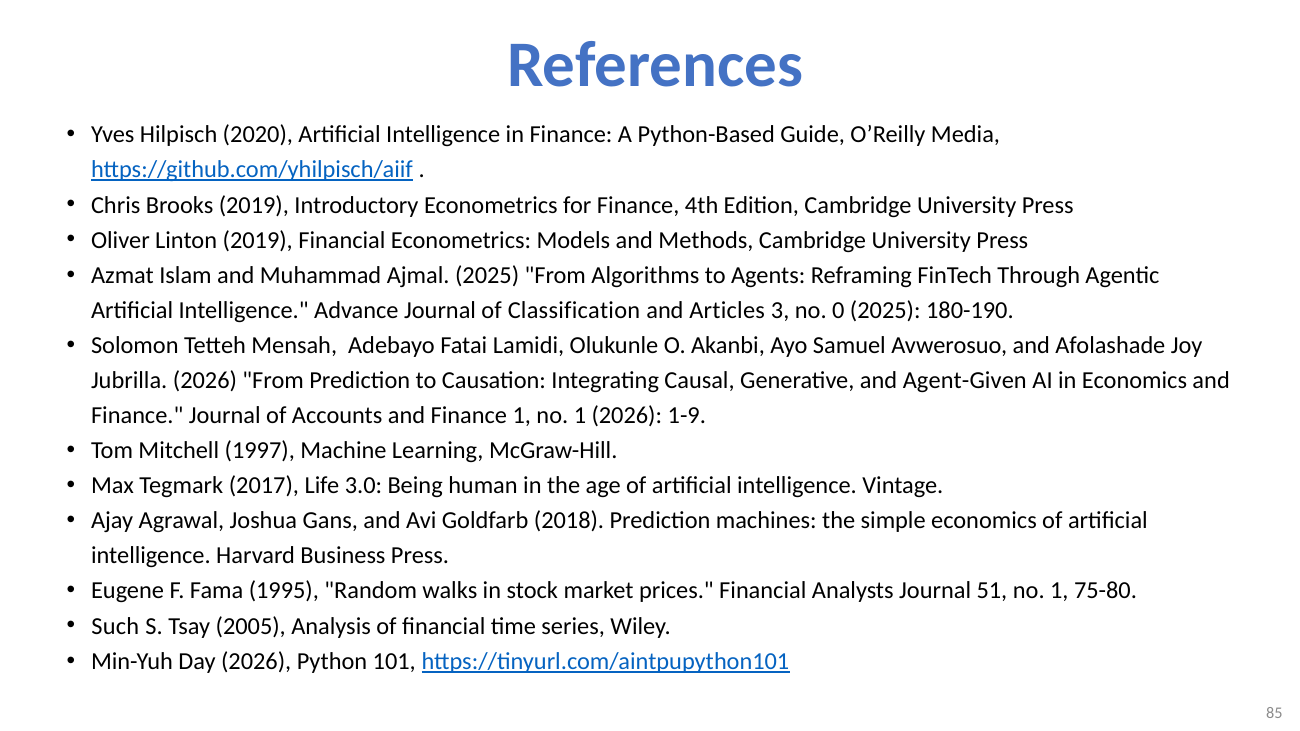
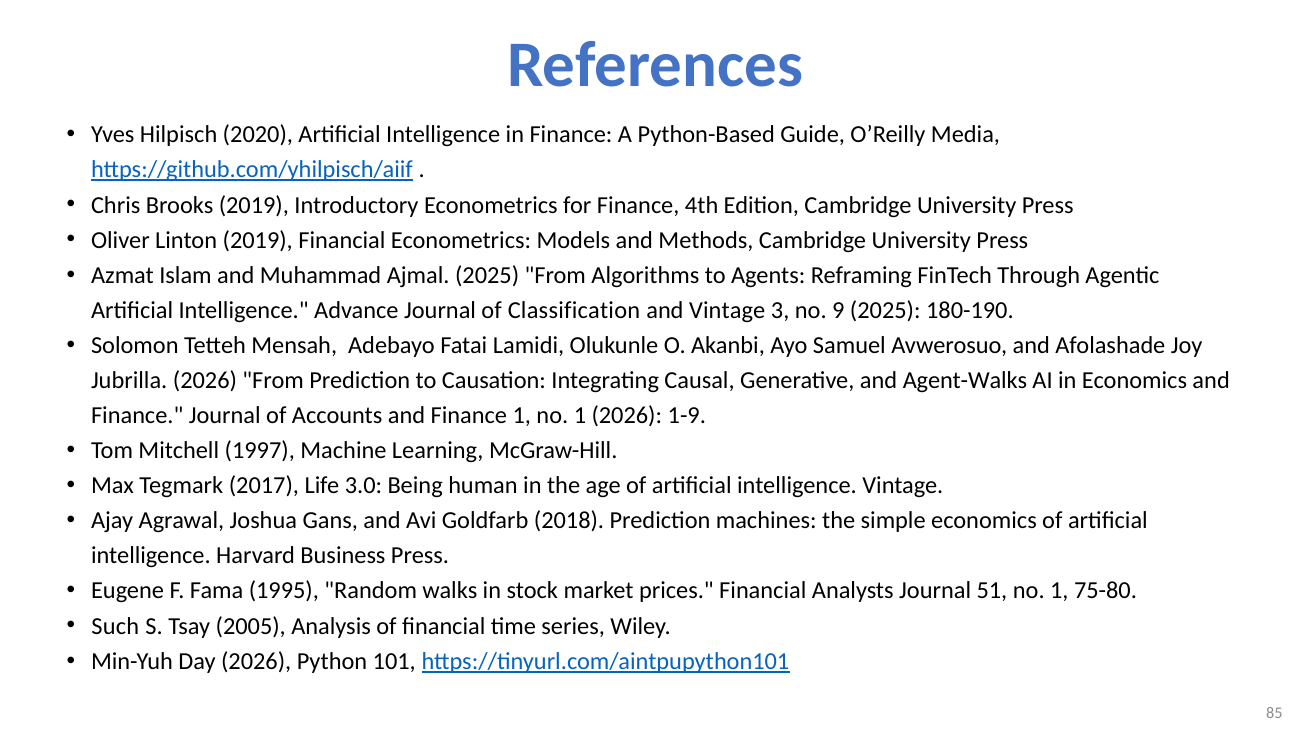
and Articles: Articles -> Vintage
0: 0 -> 9
Agent-Given: Agent-Given -> Agent-Walks
